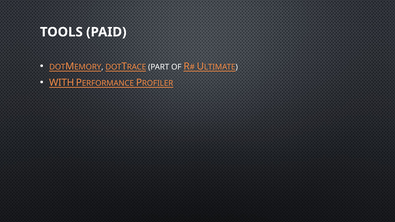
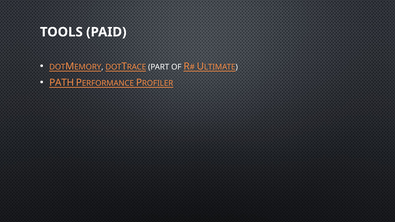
WITH: WITH -> PATH
